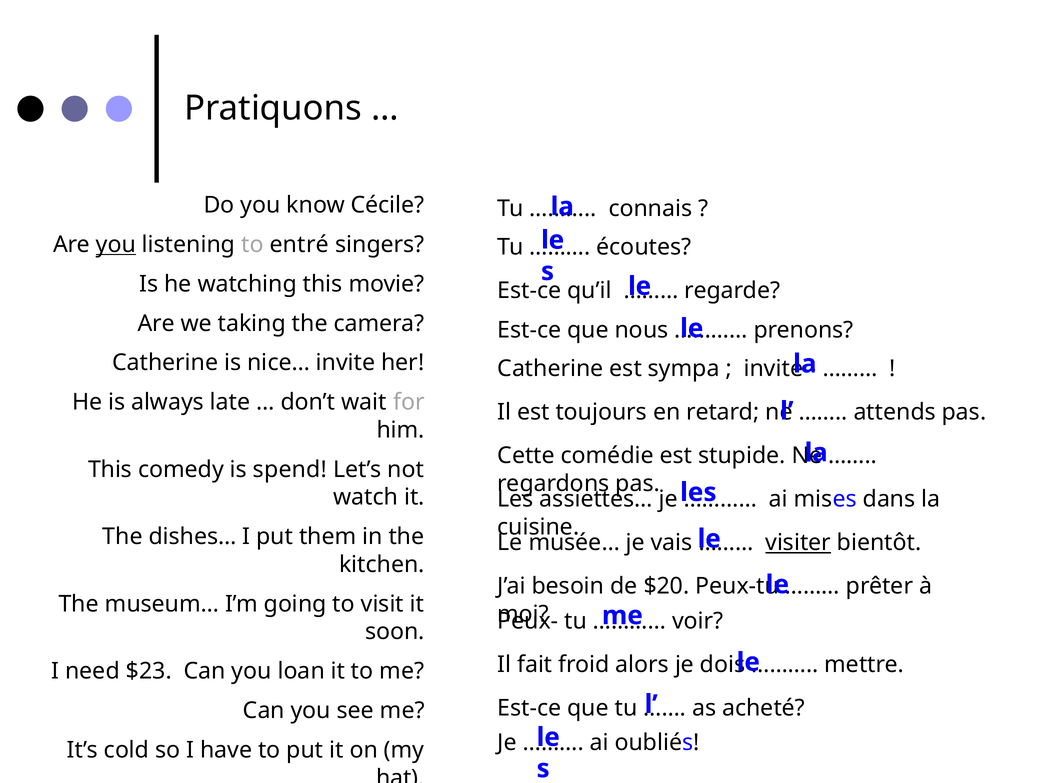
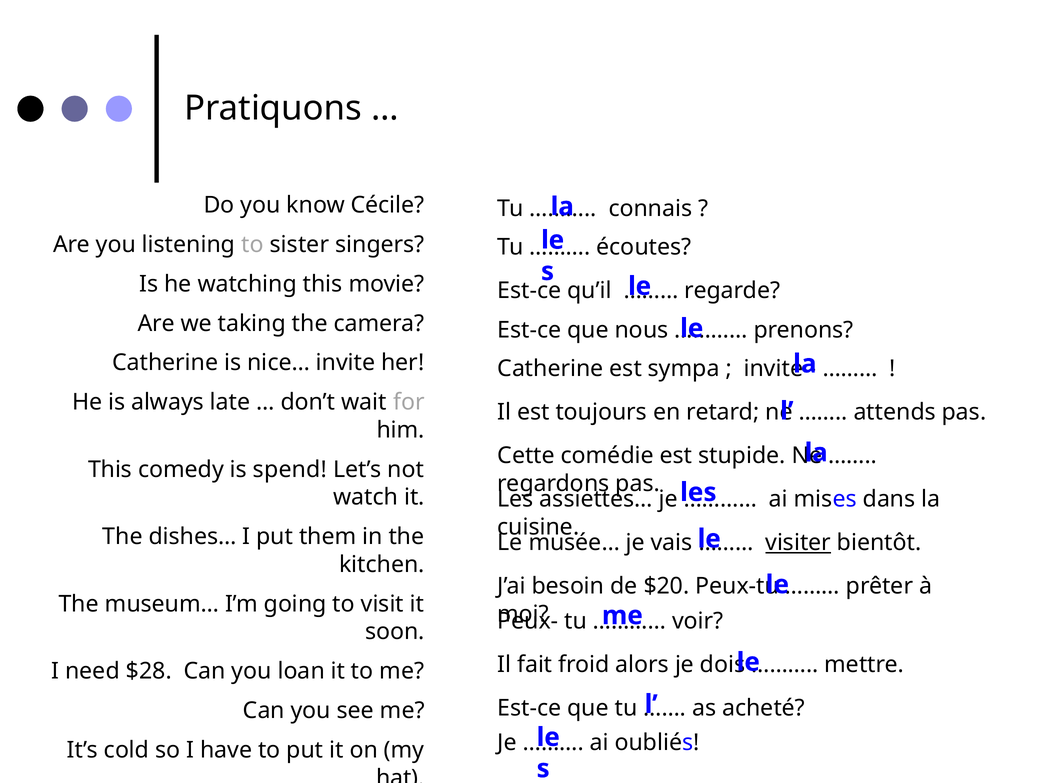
you at (116, 245) underline: present -> none
entré: entré -> sister
$23: $23 -> $28
